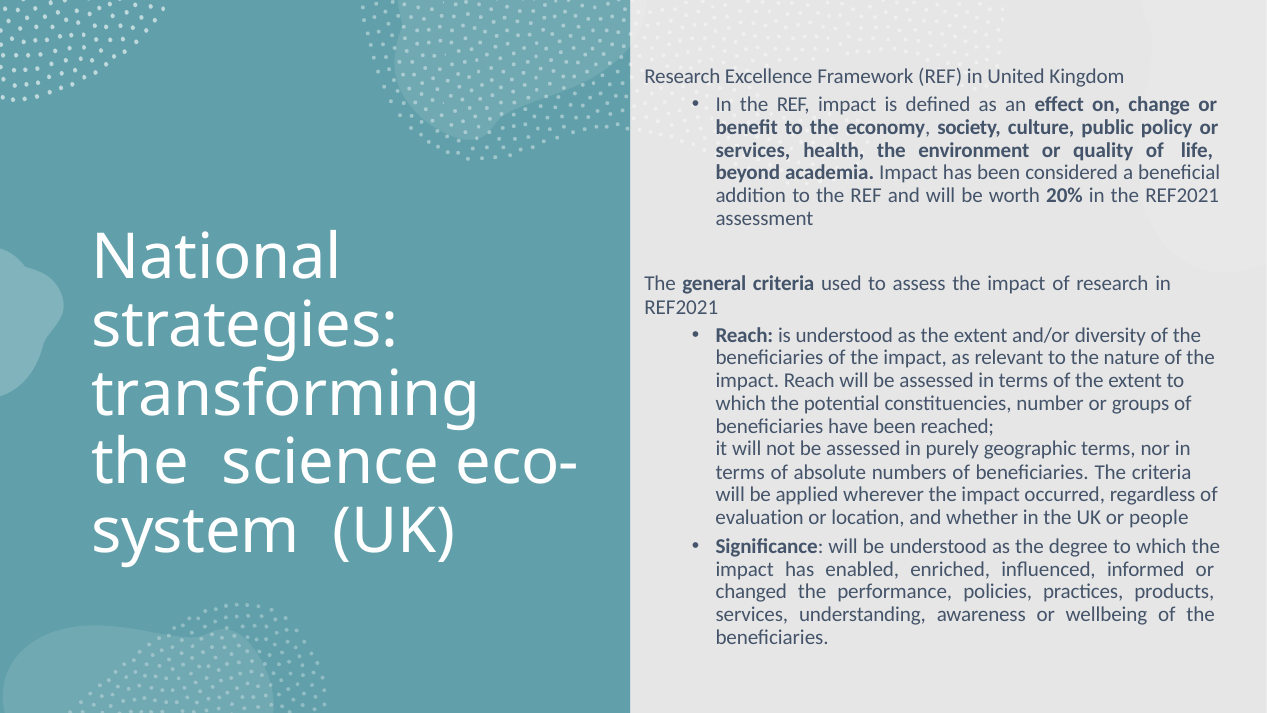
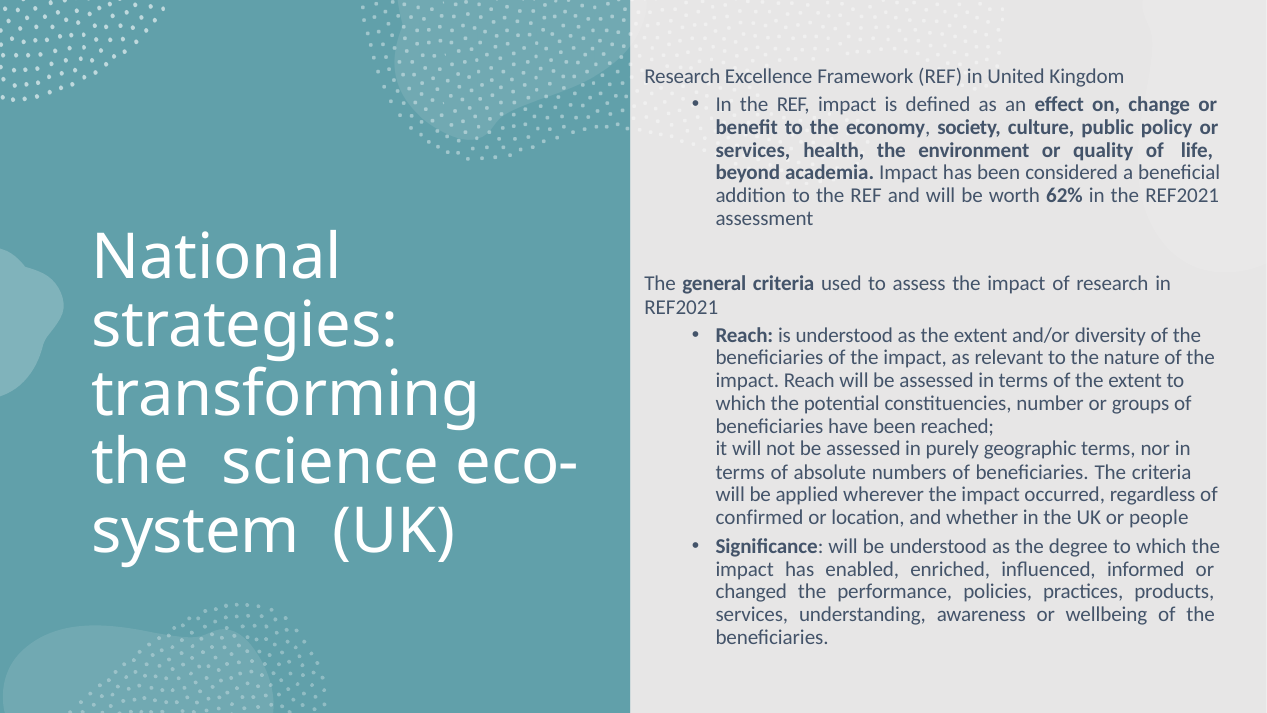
20%: 20% -> 62%
evaluation: evaluation -> confirmed
